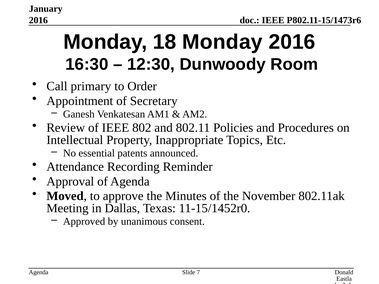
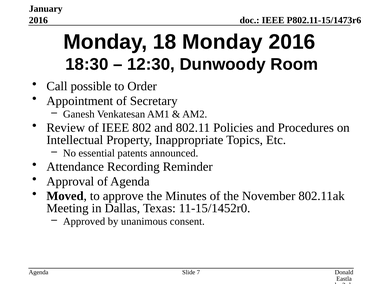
16:30: 16:30 -> 18:30
primary: primary -> possible
